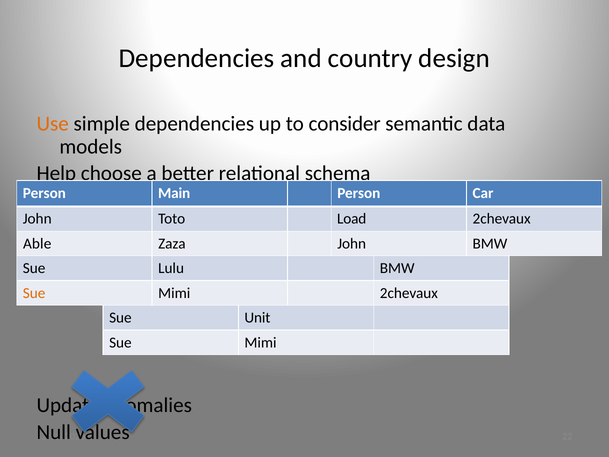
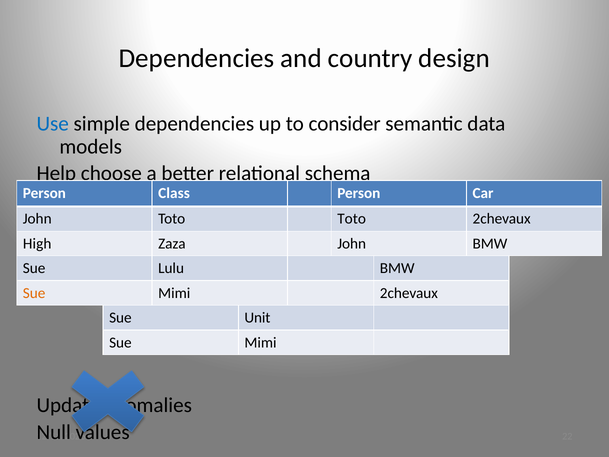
Use colour: orange -> blue
Main: Main -> Class
Load at (352, 219): Load -> Toto
Able: Able -> High
